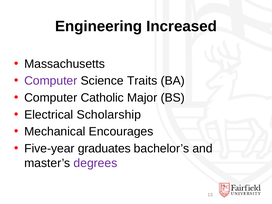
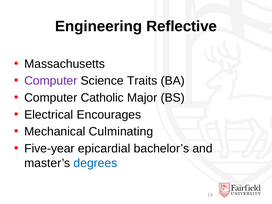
Increased: Increased -> Reflective
Scholarship: Scholarship -> Encourages
Encourages: Encourages -> Culminating
graduates: graduates -> epicardial
degrees colour: purple -> blue
